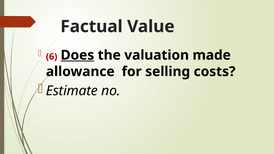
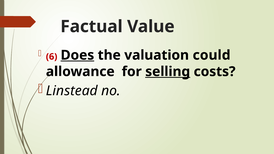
made: made -> could
selling underline: none -> present
Estimate: Estimate -> Linstead
